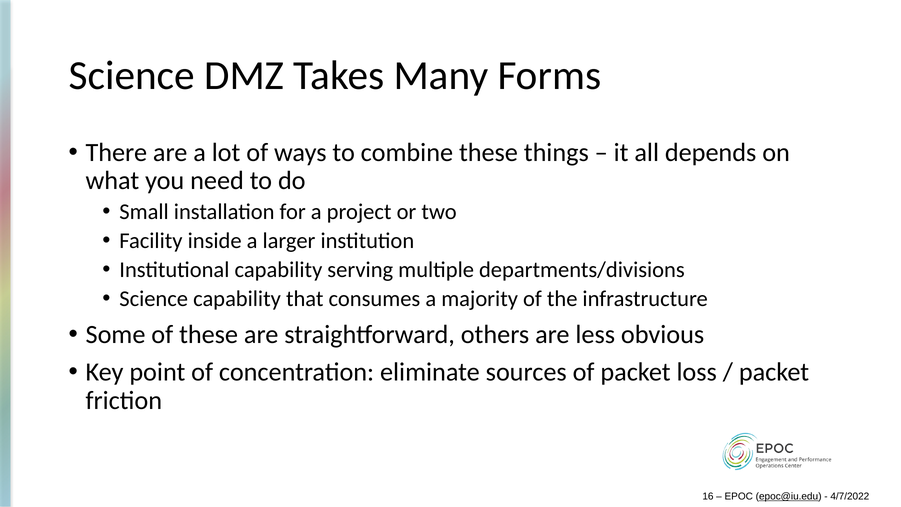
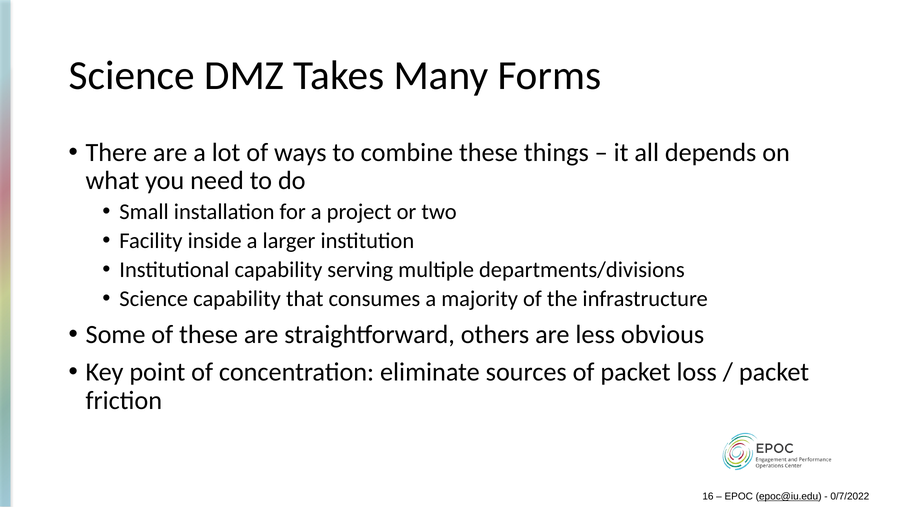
4/7/2022: 4/7/2022 -> 0/7/2022
